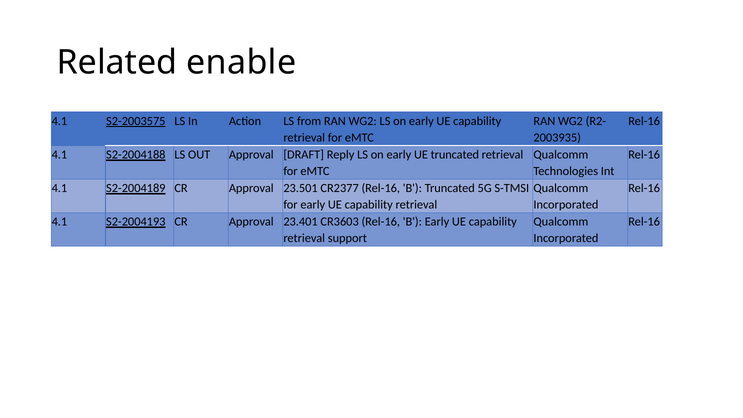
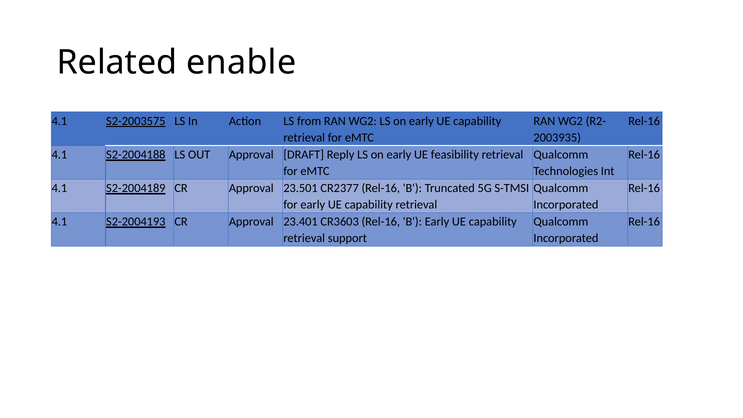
UE truncated: truncated -> feasibility
